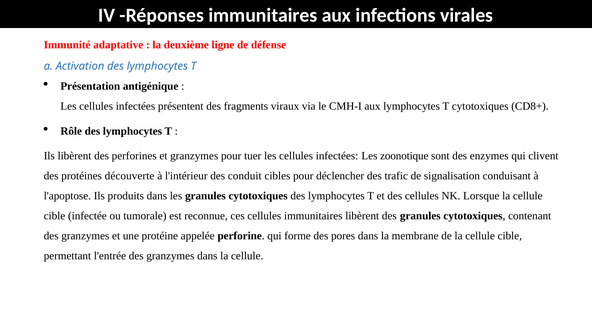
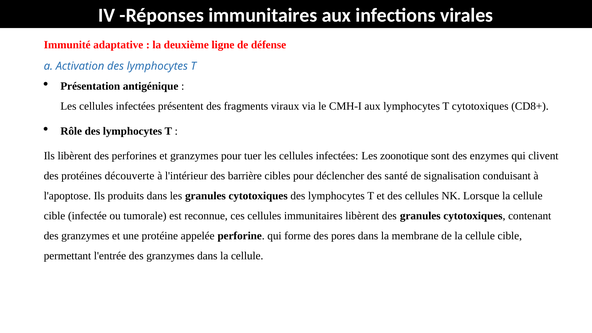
conduit: conduit -> barrière
trafic: trafic -> santé
